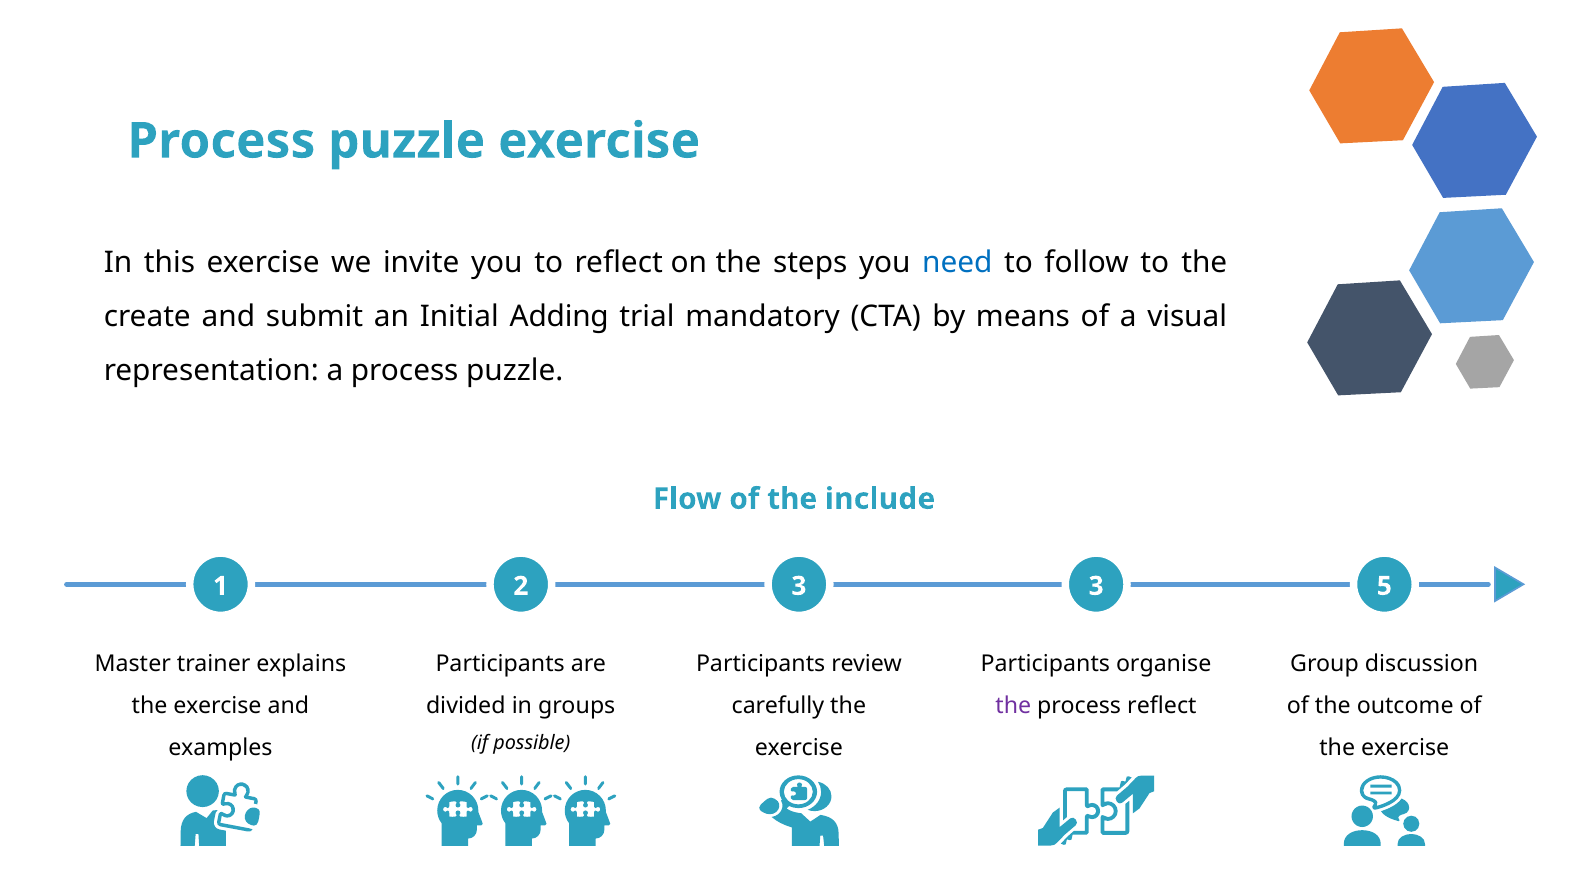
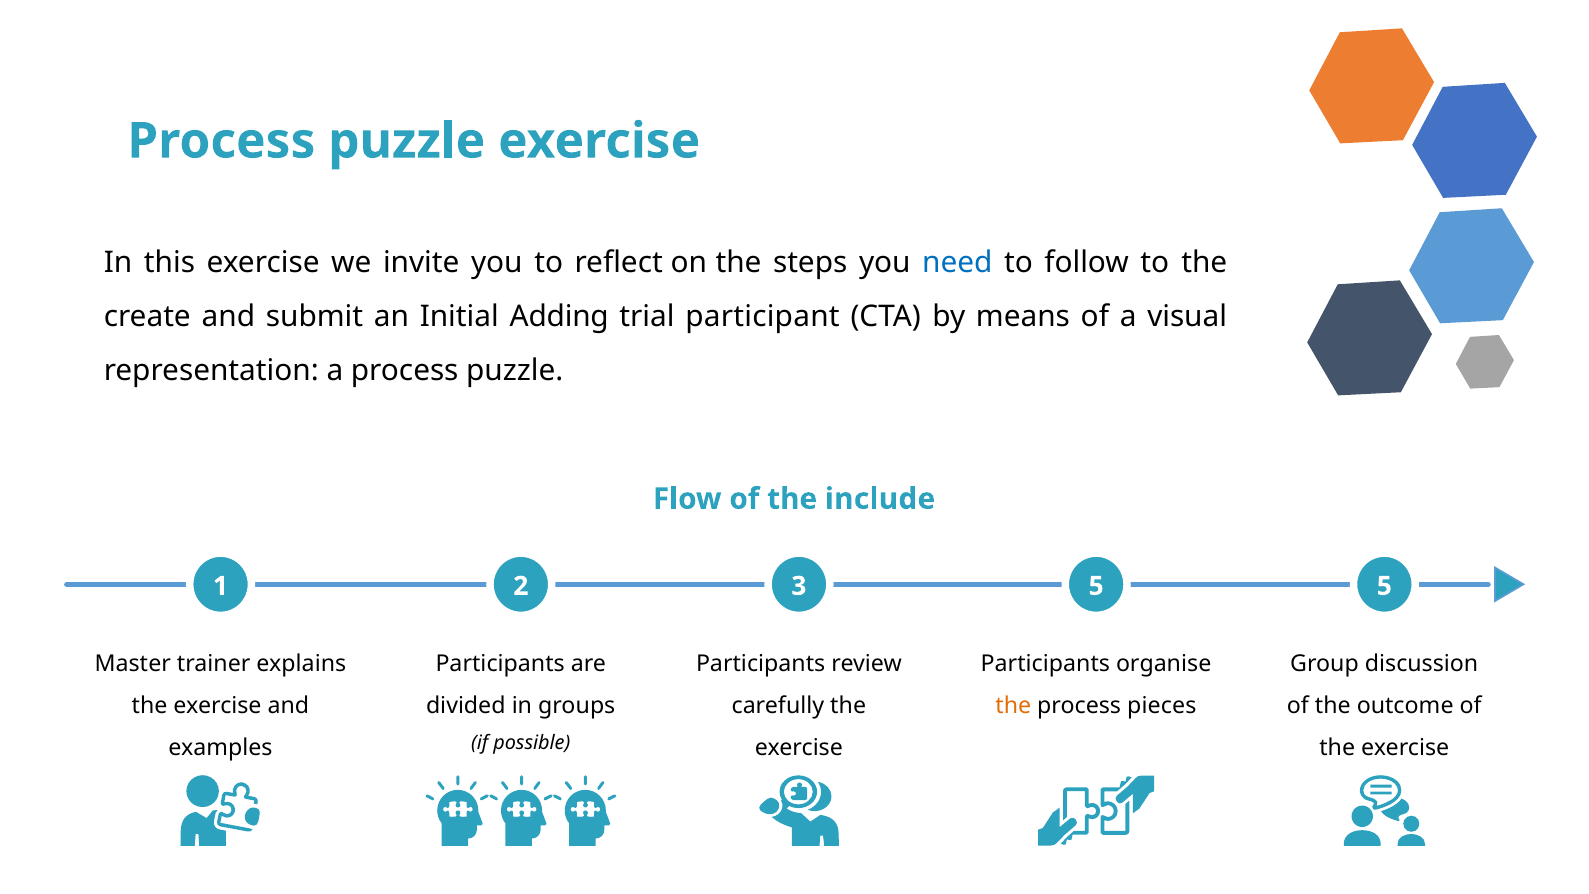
mandatory: mandatory -> participant
2 3: 3 -> 5
the at (1013, 706) colour: purple -> orange
process reflect: reflect -> pieces
